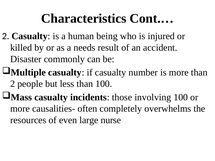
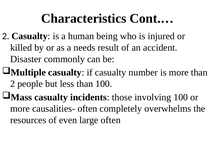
large nurse: nurse -> often
